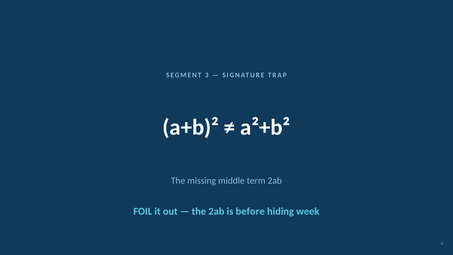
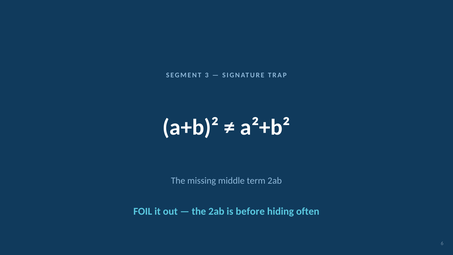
week: week -> often
